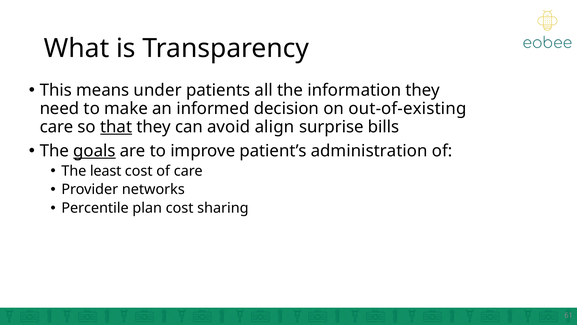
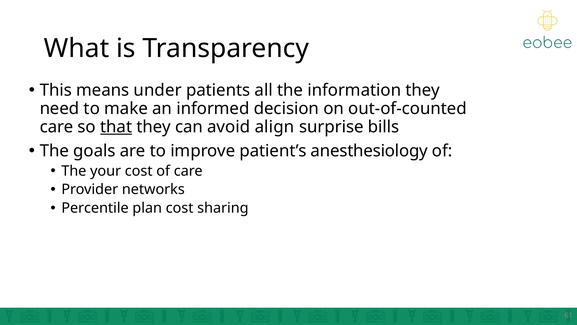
out-of-existing: out-of-existing -> out-of-counted
goals underline: present -> none
administration: administration -> anesthesiology
least: least -> your
